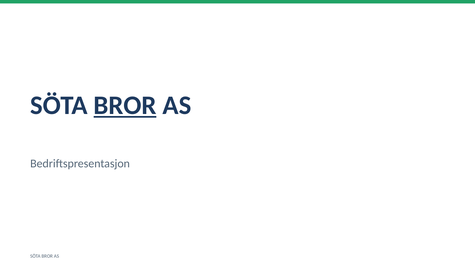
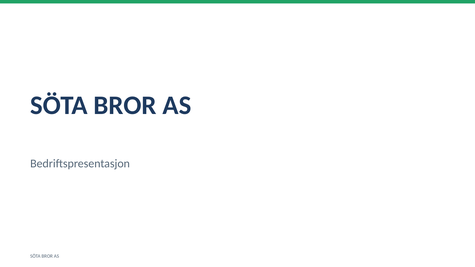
BROR at (125, 105) underline: present -> none
